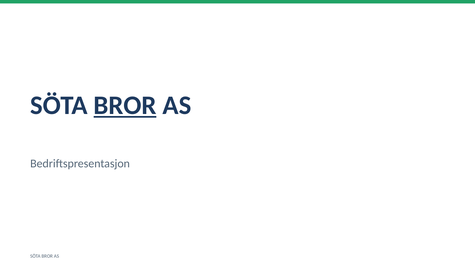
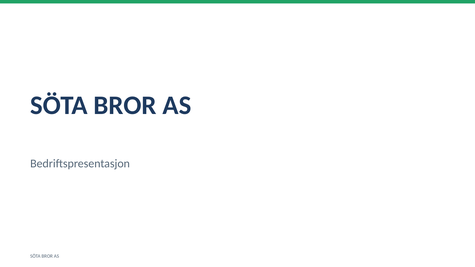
BROR at (125, 105) underline: present -> none
